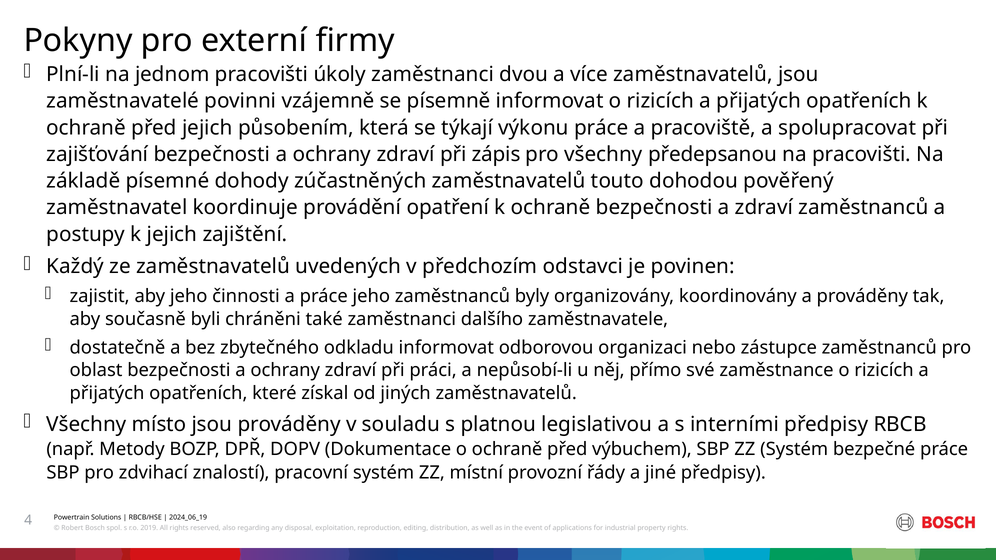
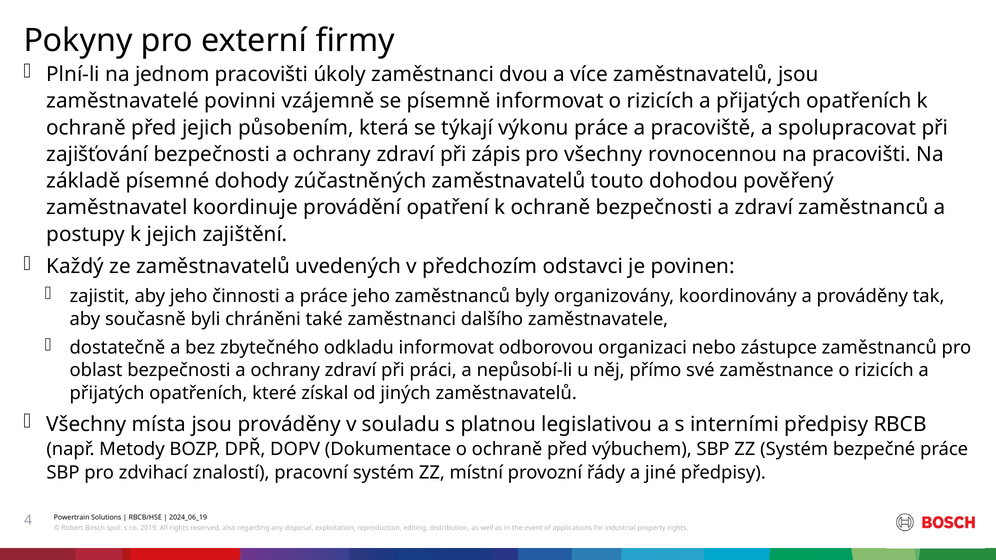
předepsanou: předepsanou -> rovnocennou
místo: místo -> místa
